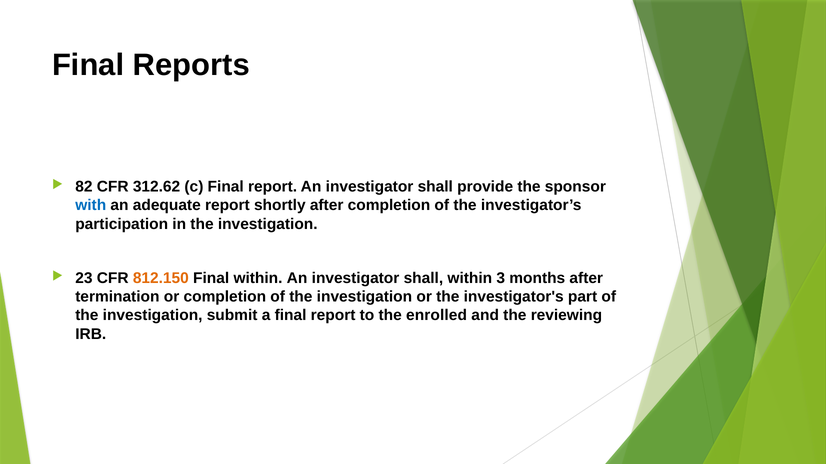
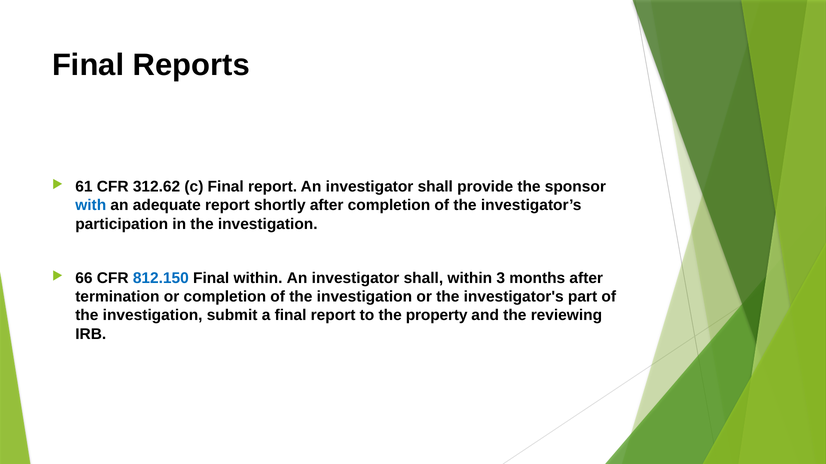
82: 82 -> 61
23: 23 -> 66
812.150 colour: orange -> blue
enrolled: enrolled -> property
